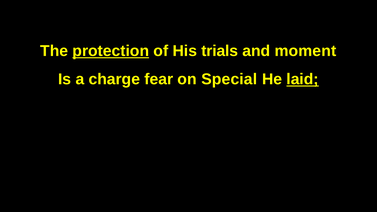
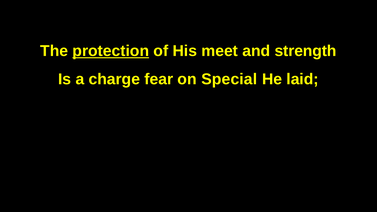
trials: trials -> meet
moment: moment -> strength
laid underline: present -> none
